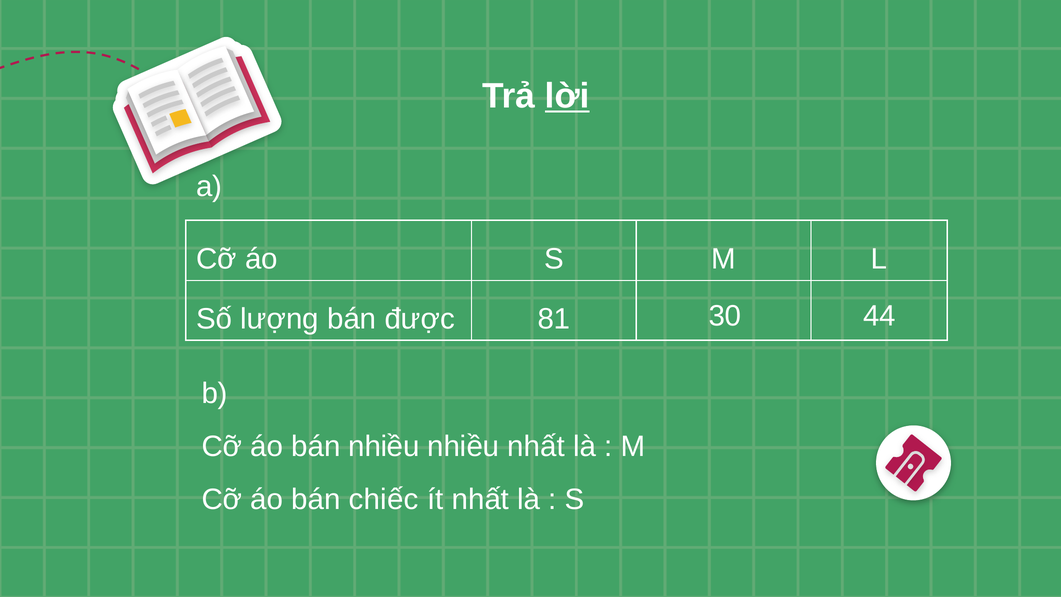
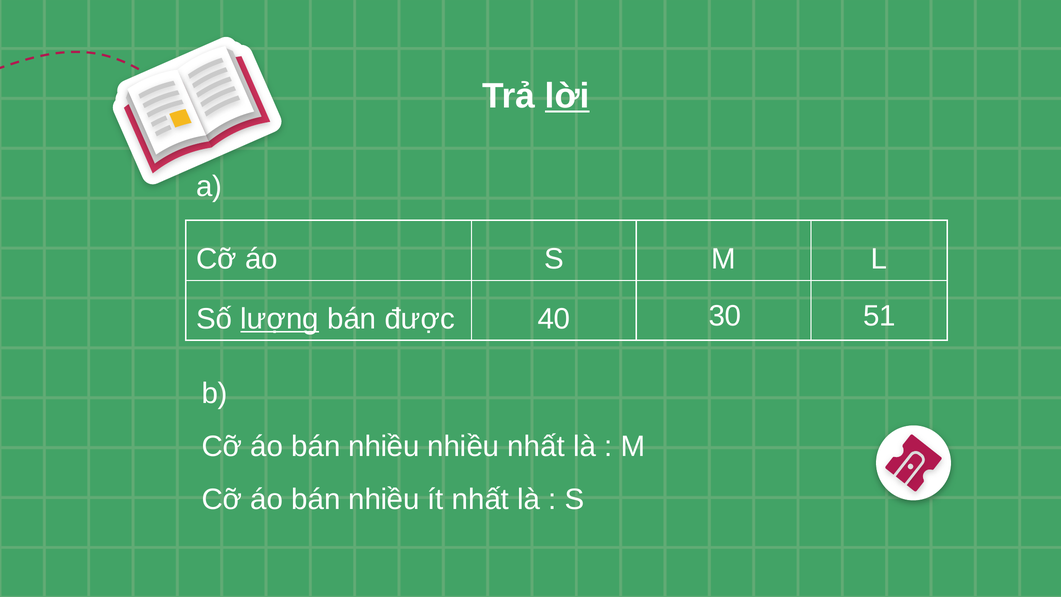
44: 44 -> 51
lượng underline: none -> present
81: 81 -> 40
chiếc at (384, 500): chiếc -> nhiều
